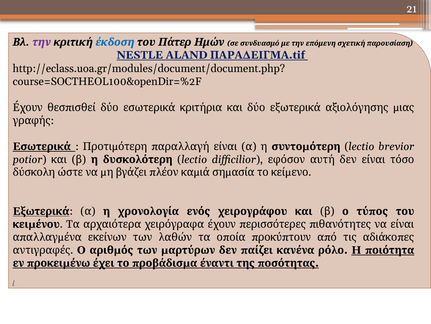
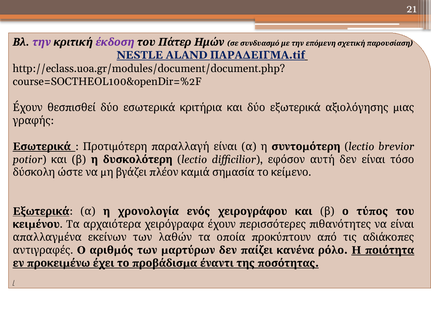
έκδοση colour: blue -> purple
